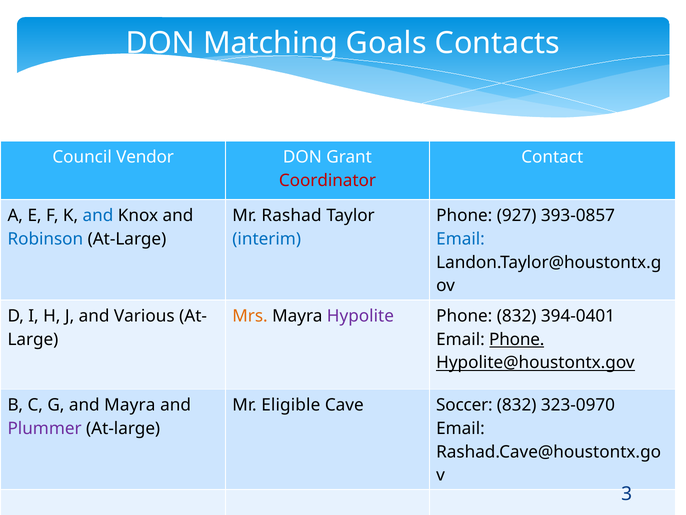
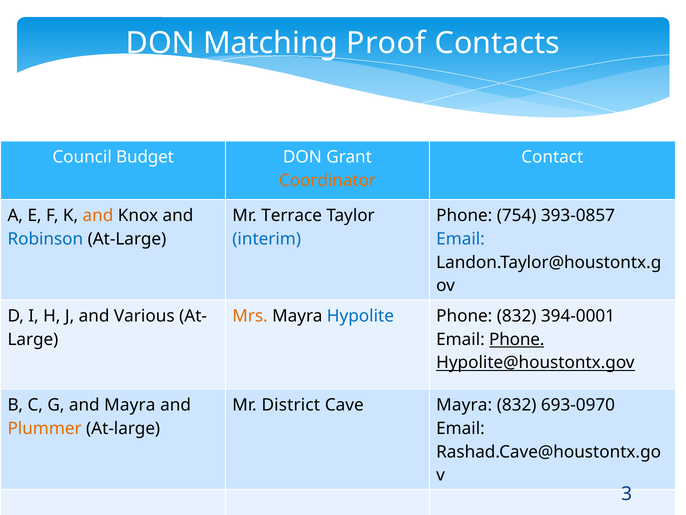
Goals: Goals -> Proof
Vendor: Vendor -> Budget
Coordinator colour: red -> orange
and at (98, 215) colour: blue -> orange
Rashad: Rashad -> Terrace
927: 927 -> 754
Hypolite colour: purple -> blue
394-0401: 394-0401 -> 394-0001
Eligible: Eligible -> District
Cave Soccer: Soccer -> Mayra
323-0970: 323-0970 -> 693-0970
Plummer colour: purple -> orange
